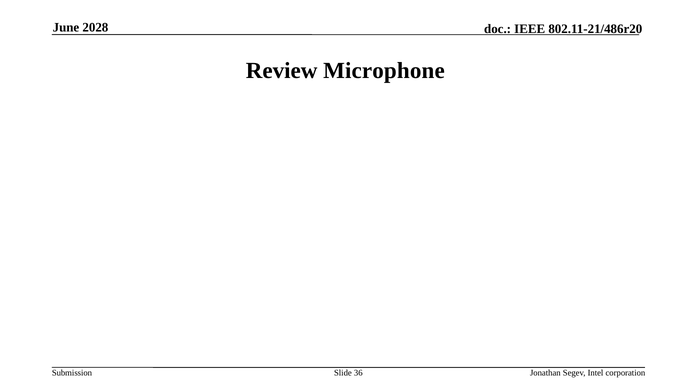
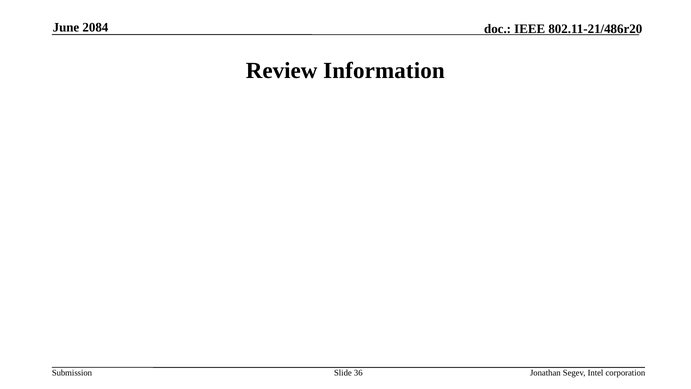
2028: 2028 -> 2084
Microphone: Microphone -> Information
